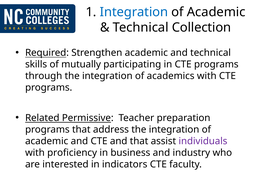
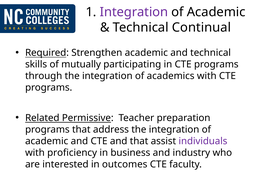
Integration at (134, 12) colour: blue -> purple
Collection: Collection -> Continual
indicators: indicators -> outcomes
